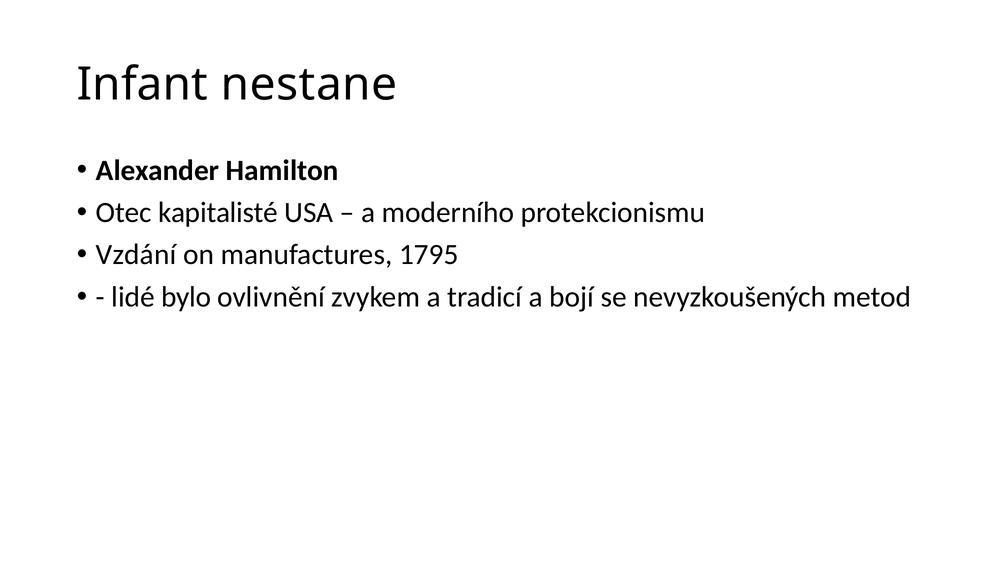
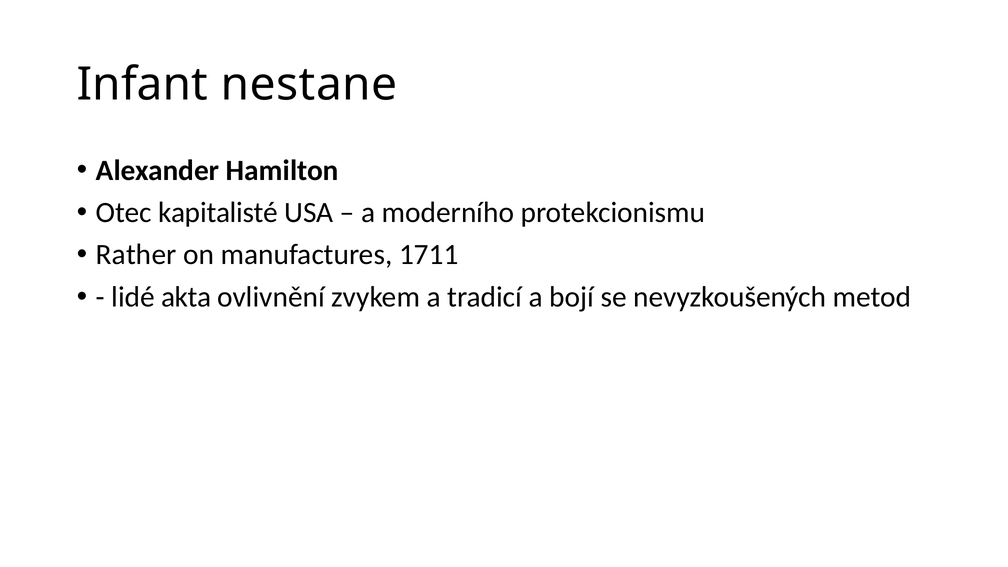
Vzdání: Vzdání -> Rather
1795: 1795 -> 1711
bylo: bylo -> akta
